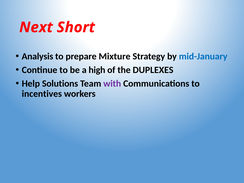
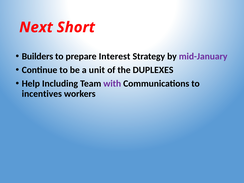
Analysis: Analysis -> Builders
Mixture: Mixture -> Interest
mid-January colour: blue -> purple
high: high -> unit
Solutions: Solutions -> Including
